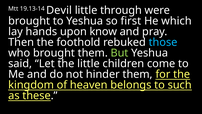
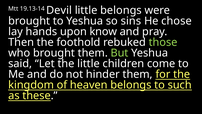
little through: through -> belongs
first: first -> sins
which: which -> chose
those colour: light blue -> light green
